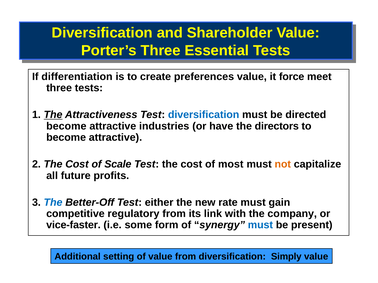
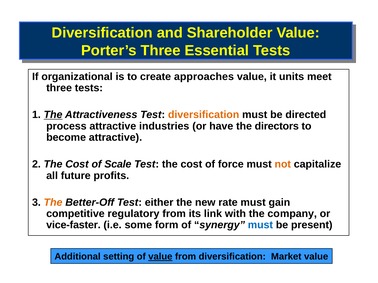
differentiation: differentiation -> organizational
preferences: preferences -> approaches
force: force -> units
diversification at (204, 115) colour: blue -> orange
become at (66, 126): become -> process
most: most -> force
The at (53, 203) colour: blue -> orange
value at (160, 257) underline: none -> present
Simply: Simply -> Market
